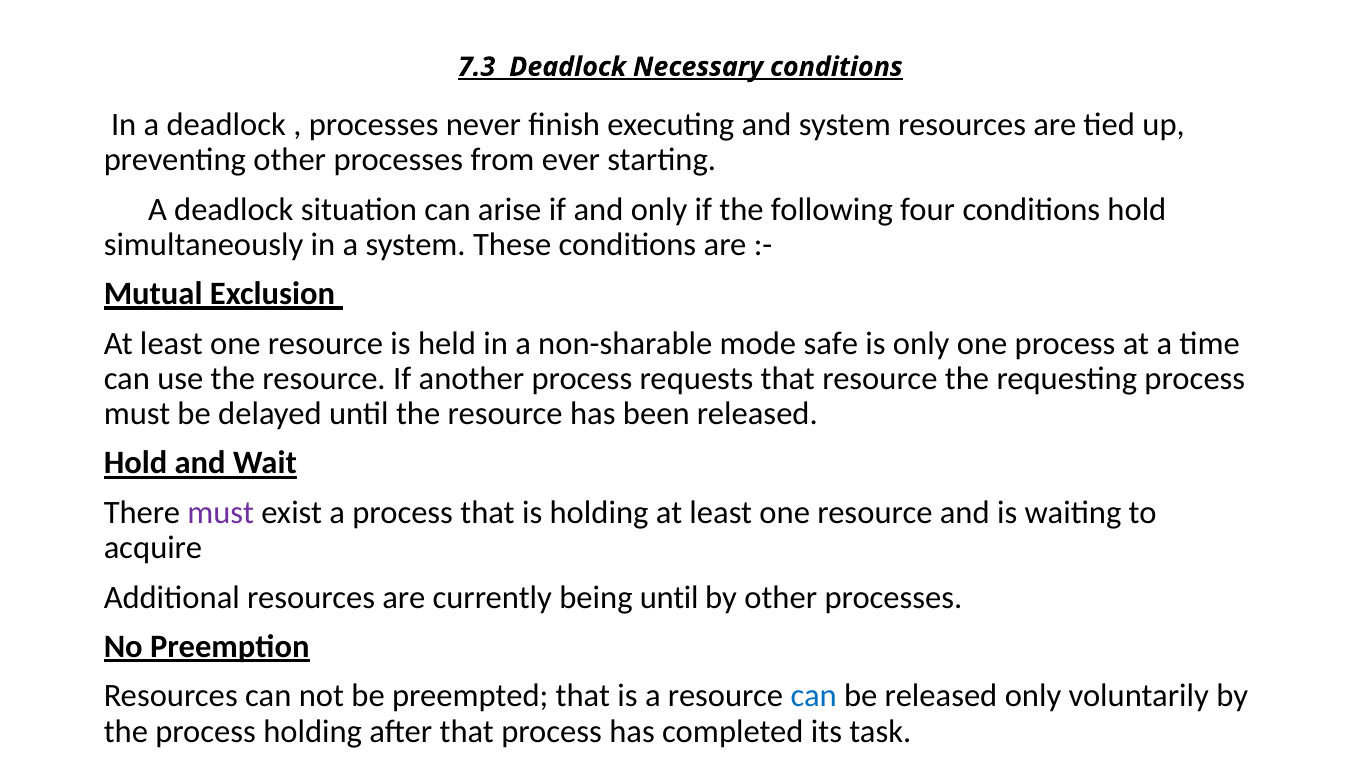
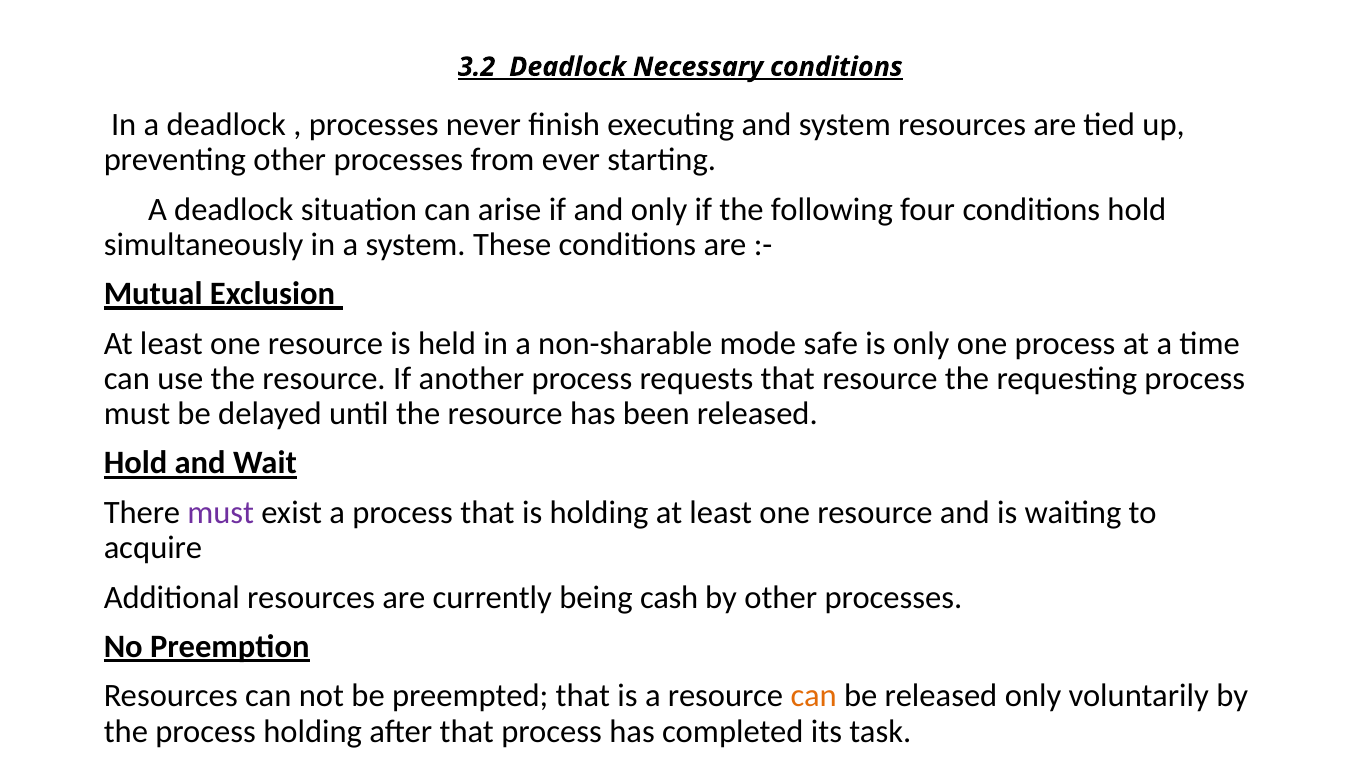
7.3: 7.3 -> 3.2
being until: until -> cash
can at (814, 696) colour: blue -> orange
